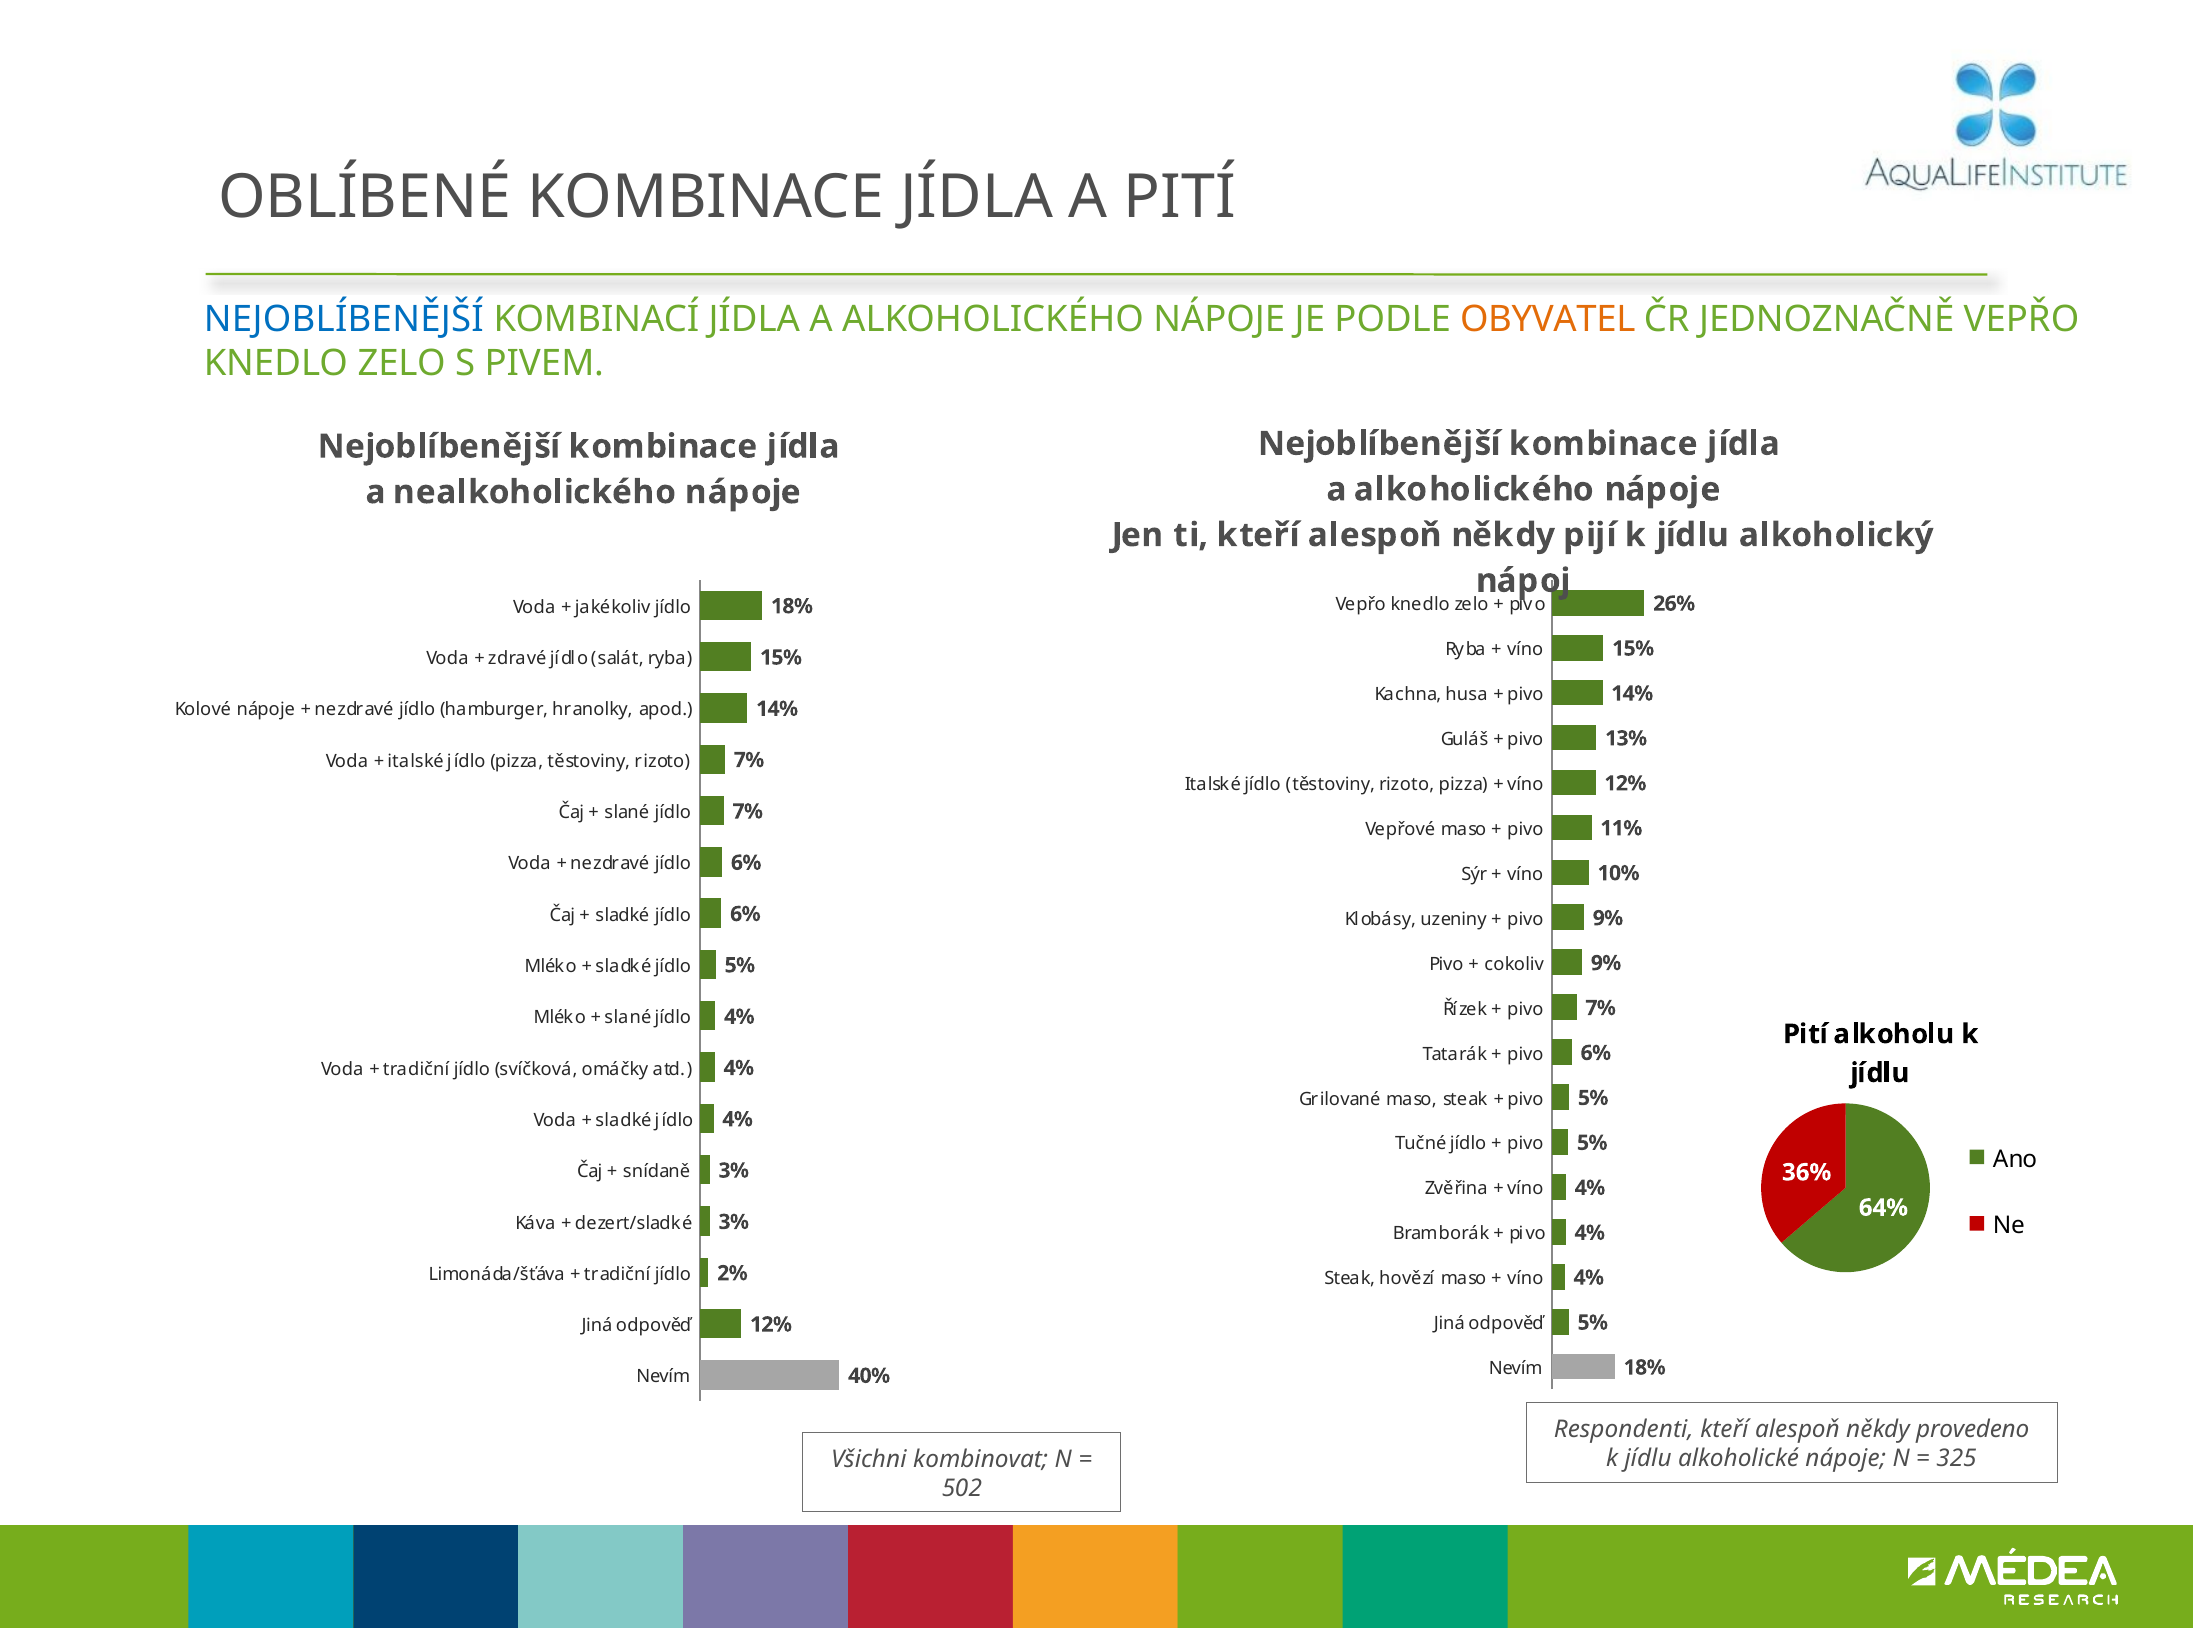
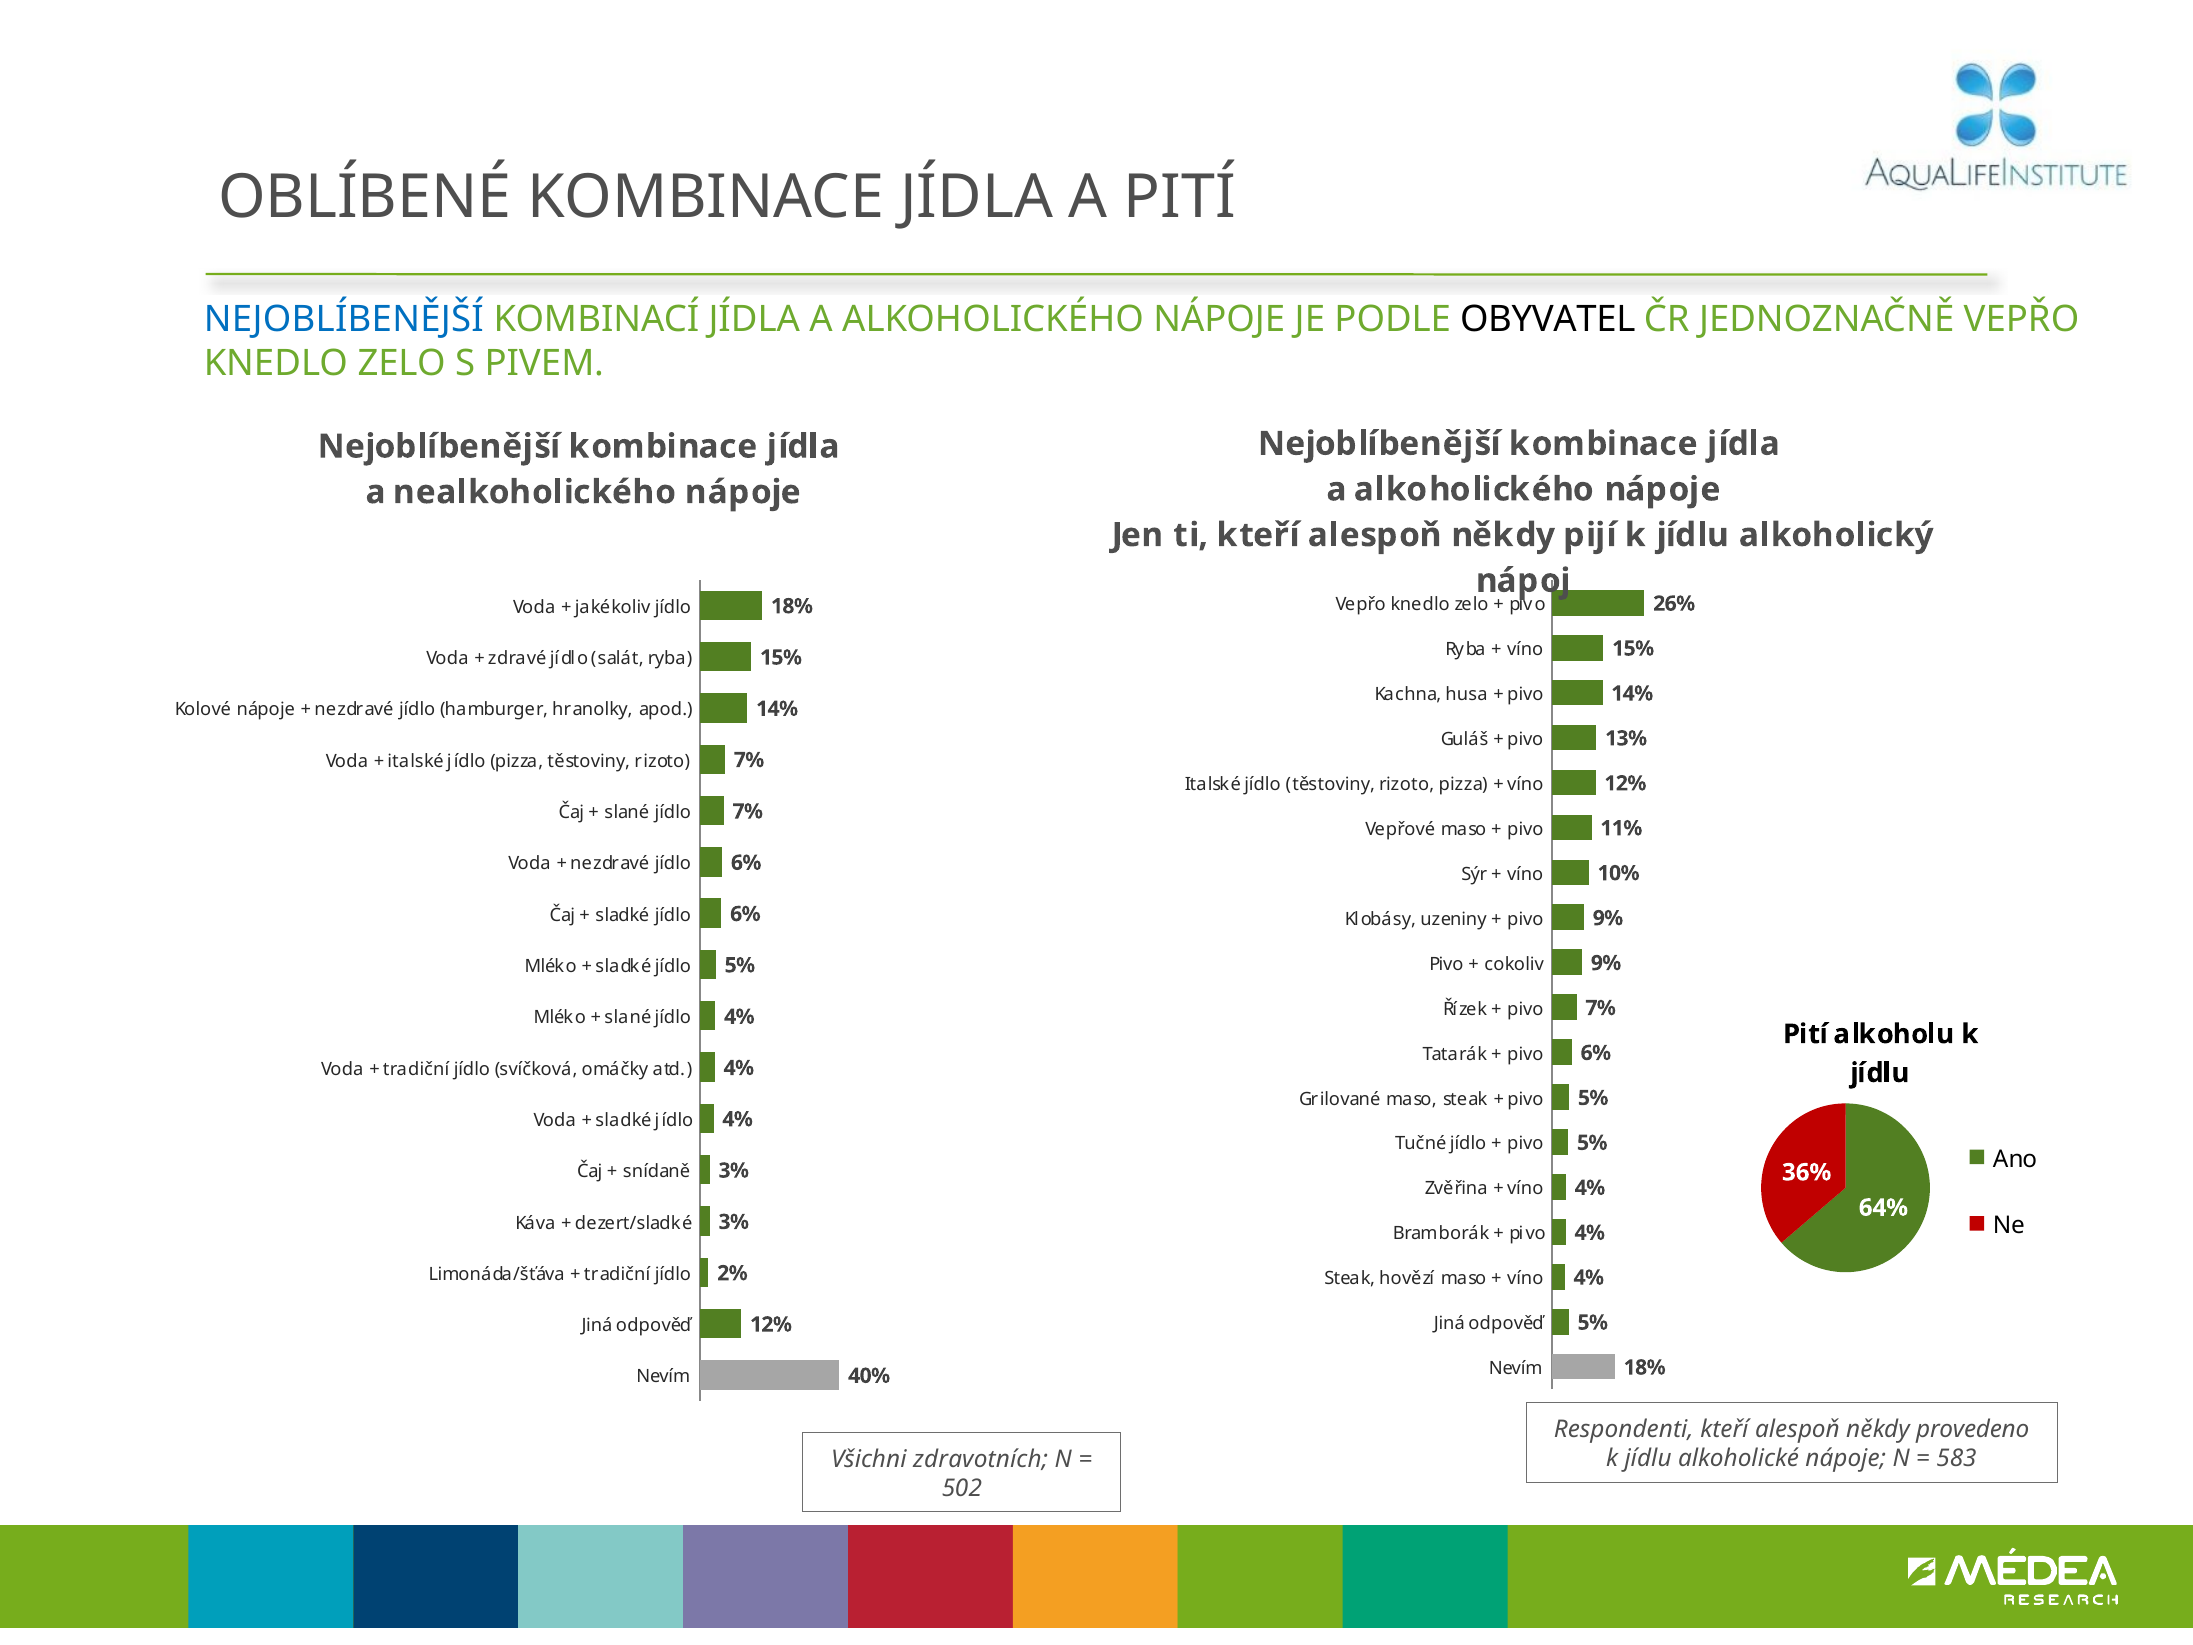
OBYVATEL colour: orange -> black
325: 325 -> 583
kombinovat: kombinovat -> zdravotních
